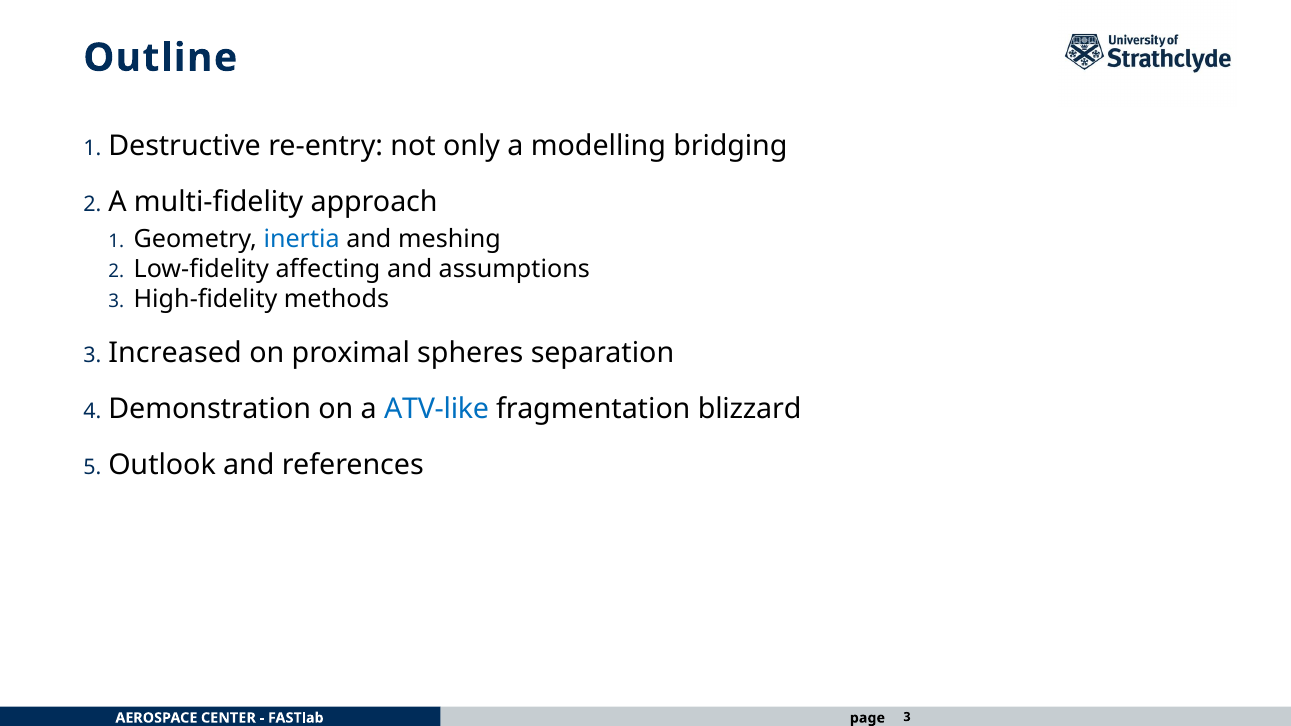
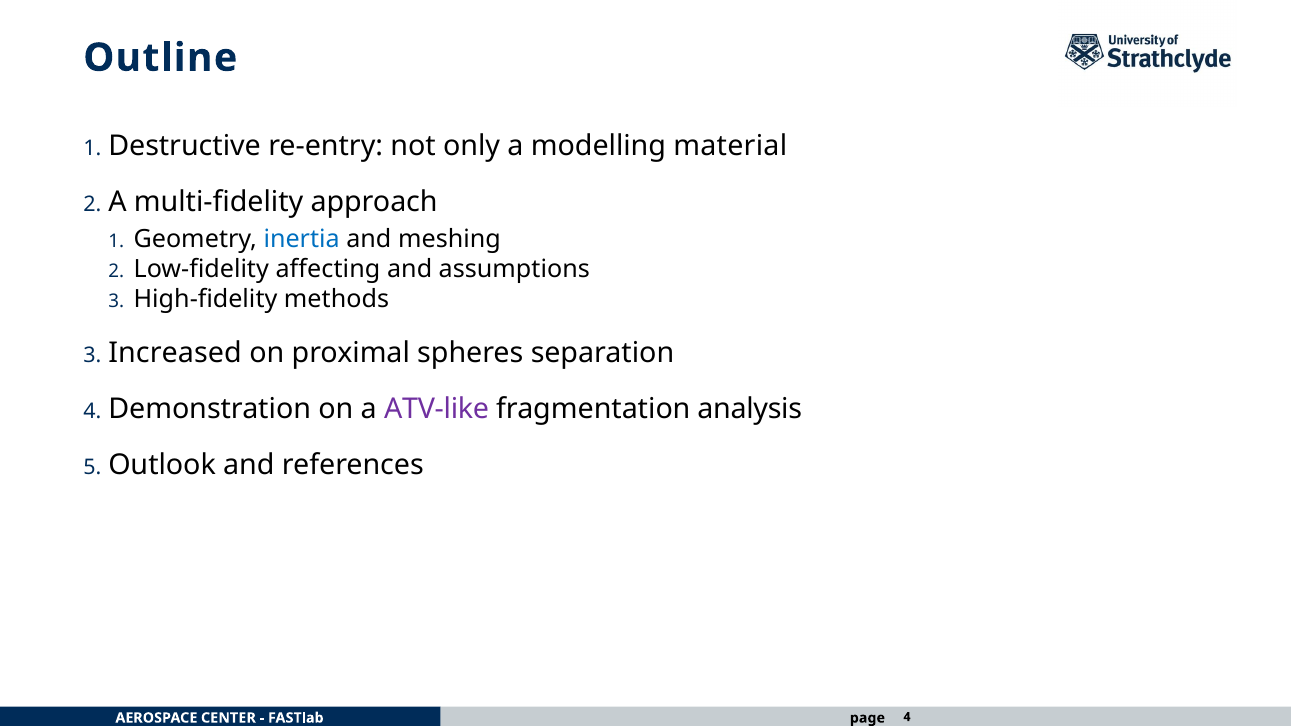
bridging: bridging -> material
ATV-like colour: blue -> purple
blizzard: blizzard -> analysis
3 at (907, 717): 3 -> 4
